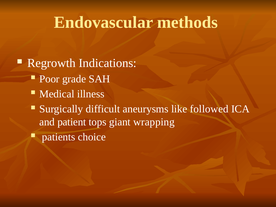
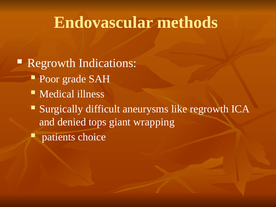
like followed: followed -> regrowth
patient: patient -> denied
